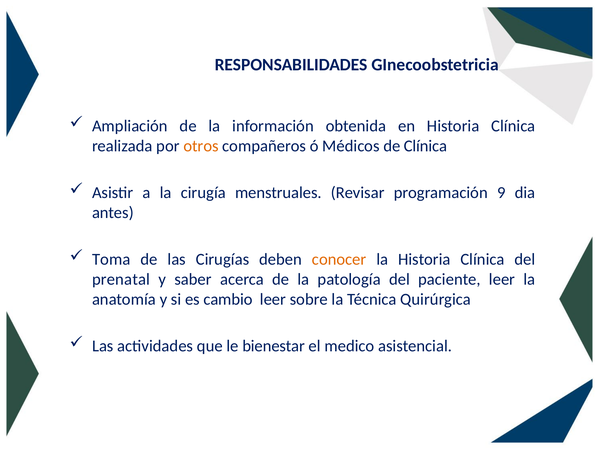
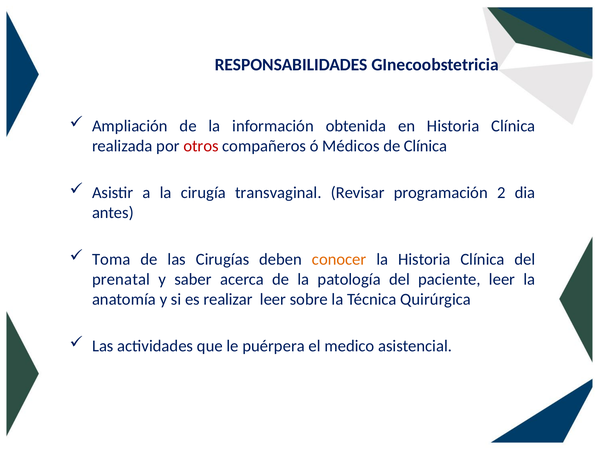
otros colour: orange -> red
menstruales: menstruales -> transvaginal
9: 9 -> 2
cambio: cambio -> realizar
bienestar: bienestar -> puérpera
